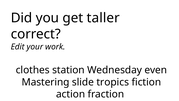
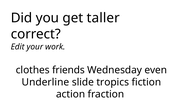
station: station -> friends
Mastering: Mastering -> Underline
